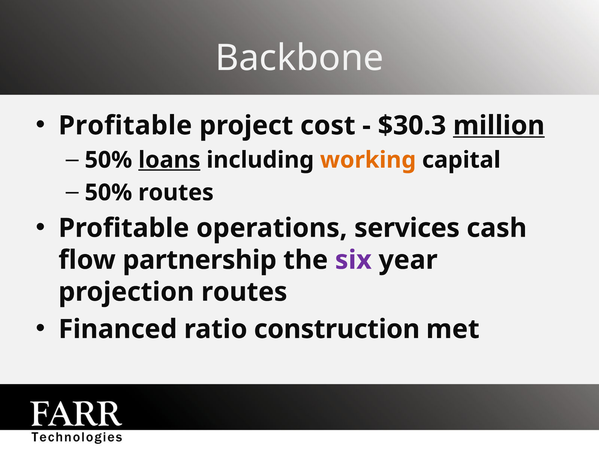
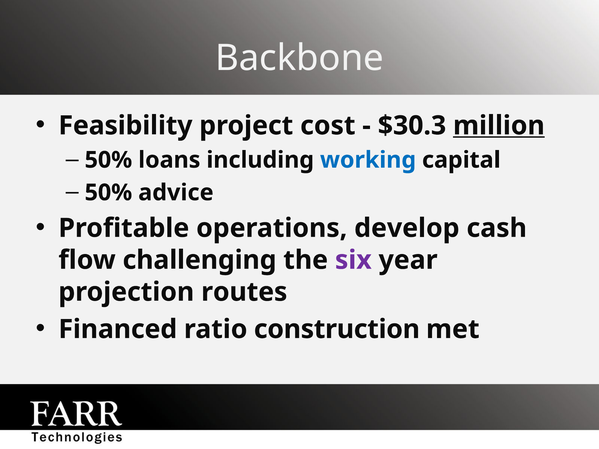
Profitable at (125, 126): Profitable -> Feasibility
loans underline: present -> none
working colour: orange -> blue
50% routes: routes -> advice
services: services -> develop
partnership: partnership -> challenging
